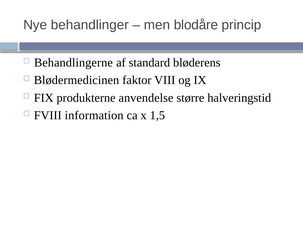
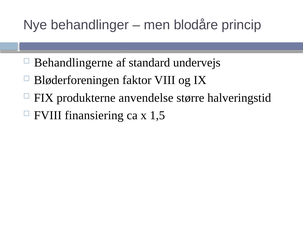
bløderens: bløderens -> undervejs
Blødermedicinen: Blødermedicinen -> Bløderforeningen
information: information -> finansiering
